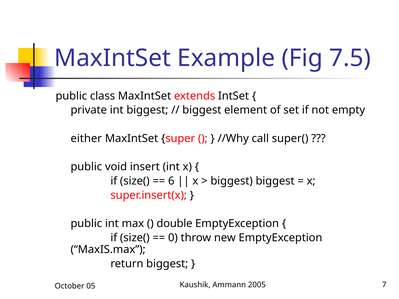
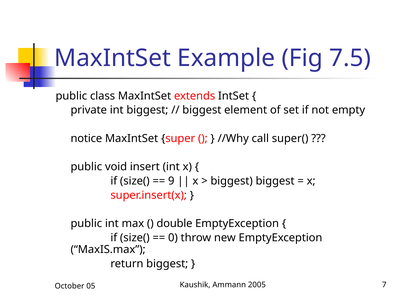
either: either -> notice
6: 6 -> 9
